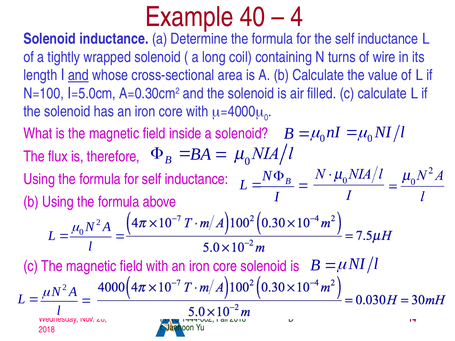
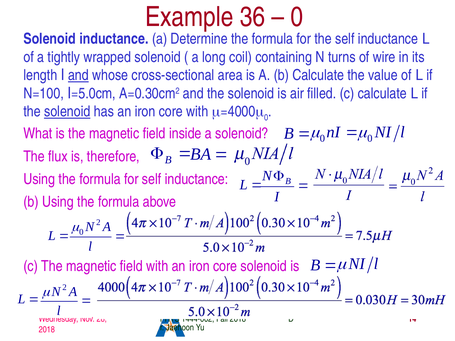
40: 40 -> 36
4 at (297, 17): 4 -> 0
solenoid at (67, 112) underline: none -> present
